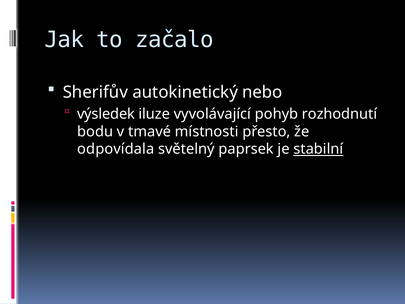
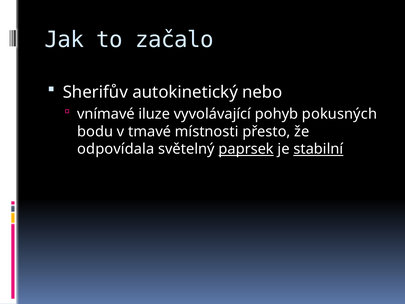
výsledek: výsledek -> vnímavé
rozhodnutí: rozhodnutí -> pokusných
paprsek underline: none -> present
